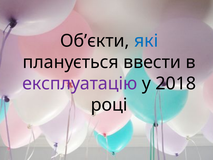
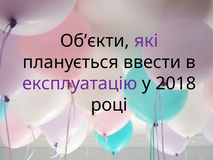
які colour: blue -> purple
